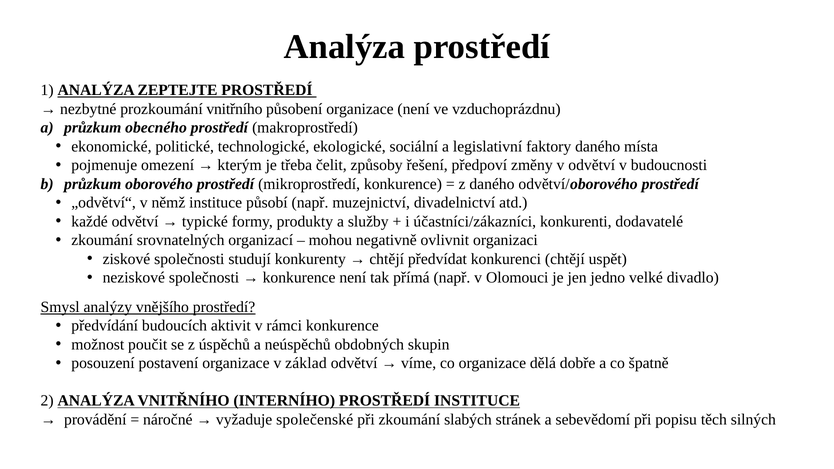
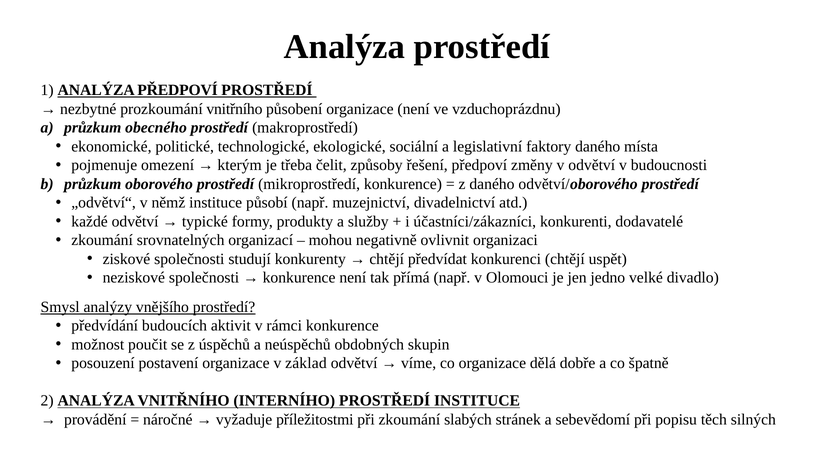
ANALÝZA ZEPTEJTE: ZEPTEJTE -> PŘEDPOVÍ
společenské: společenské -> příležitostmi
